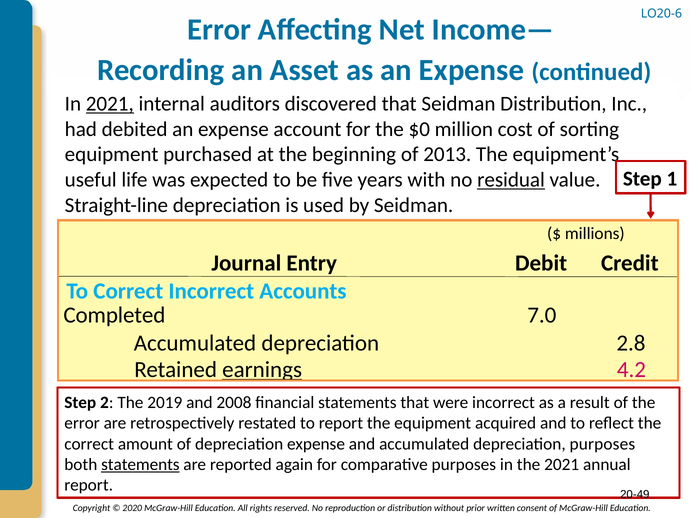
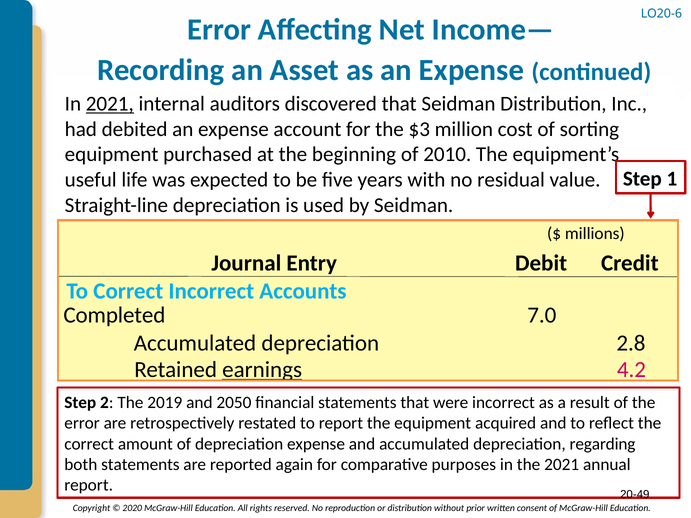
$0: $0 -> $3
2013: 2013 -> 2010
residual underline: present -> none
2008: 2008 -> 2050
depreciation purposes: purposes -> regarding
statements at (140, 465) underline: present -> none
